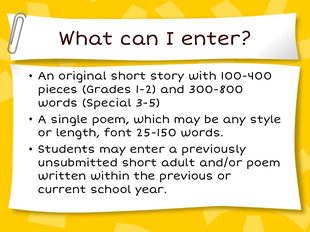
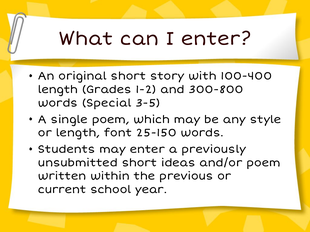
pieces at (58, 90): pieces -> length
adult: adult -> ideas
